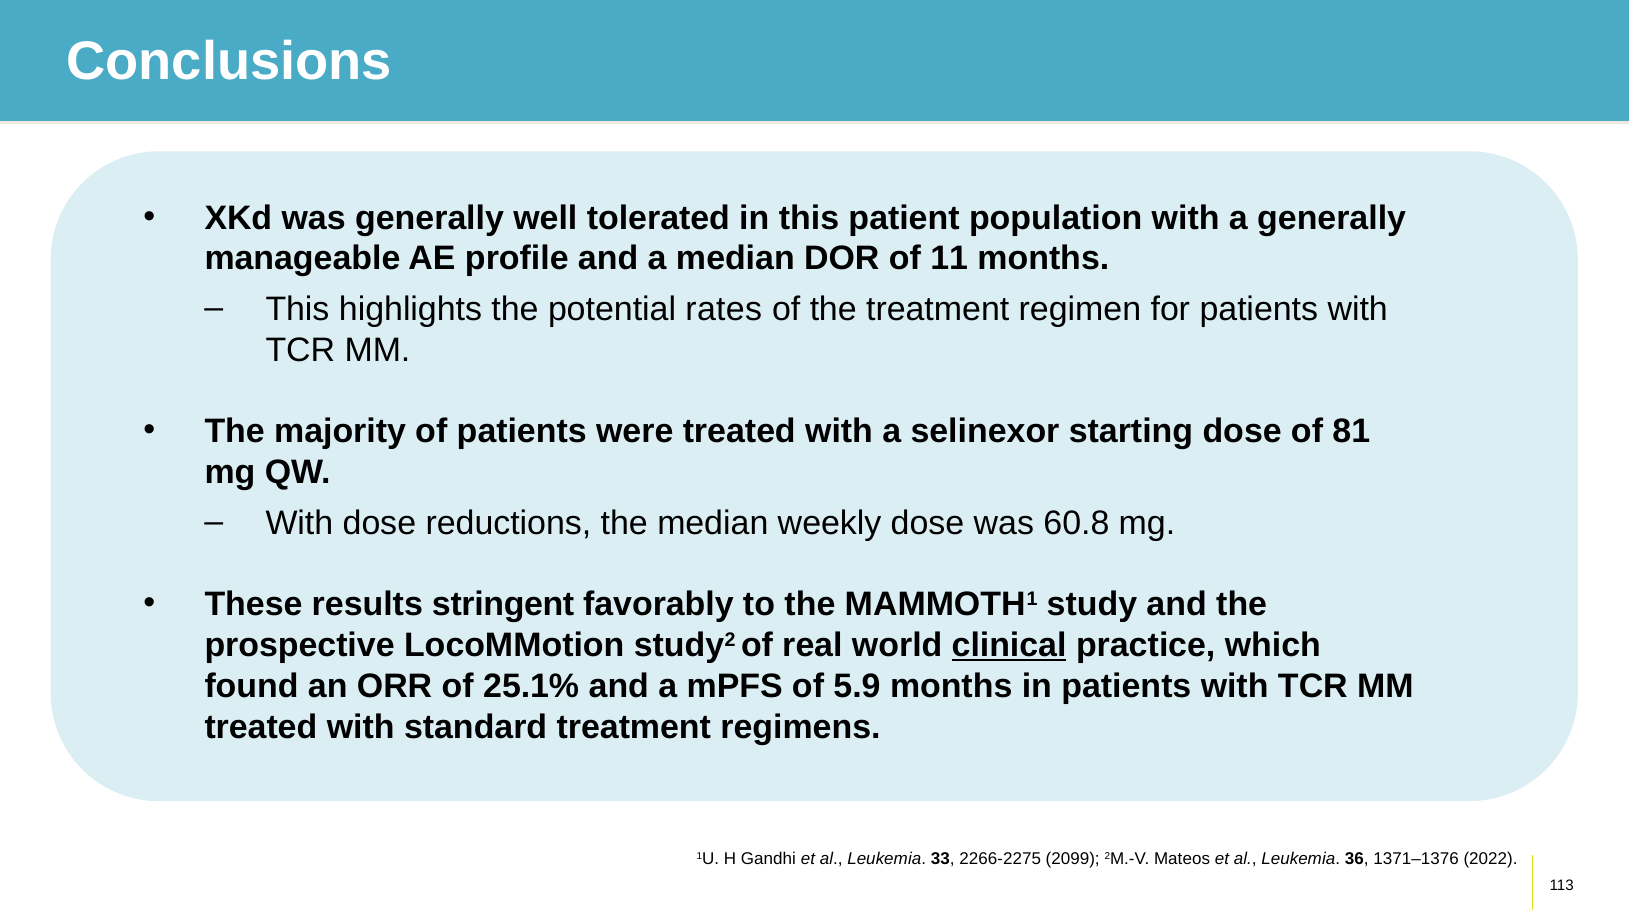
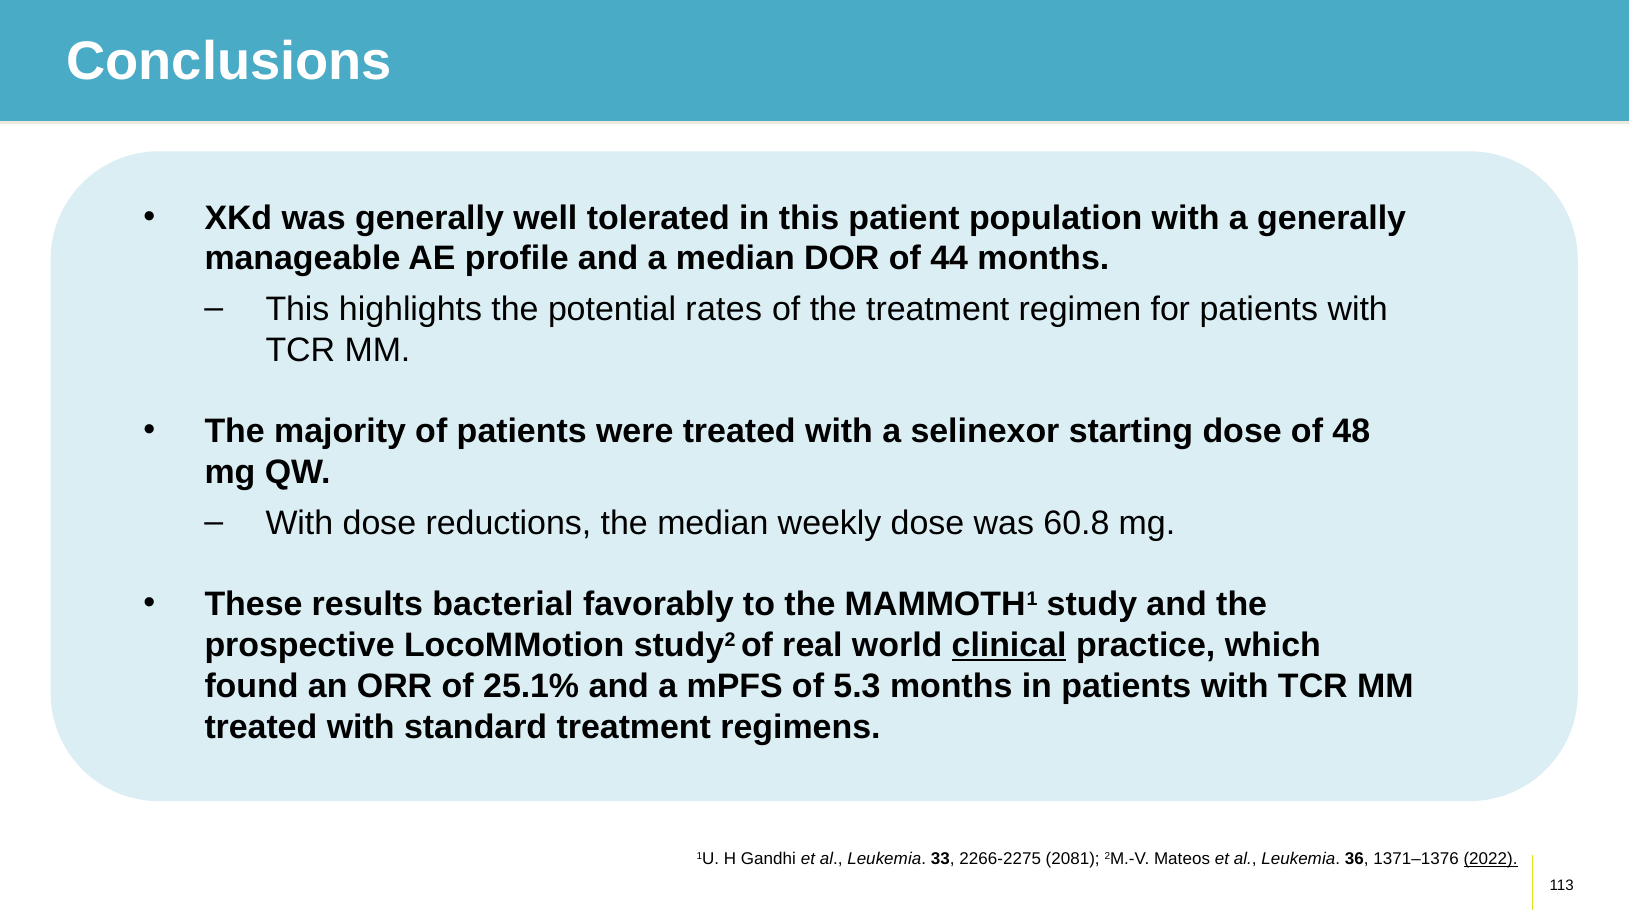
11: 11 -> 44
81: 81 -> 48
stringent: stringent -> bacterial
5.9: 5.9 -> 5.3
2099: 2099 -> 2081
2022 underline: none -> present
